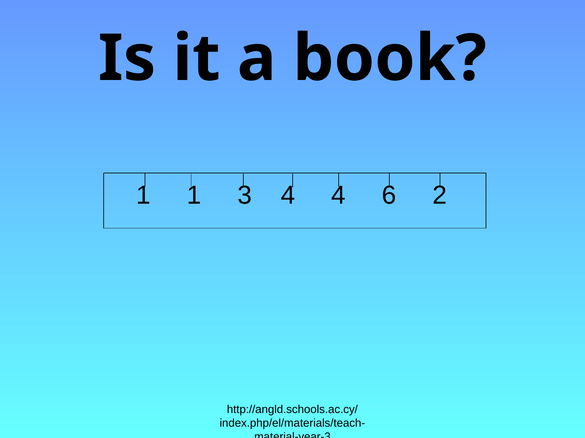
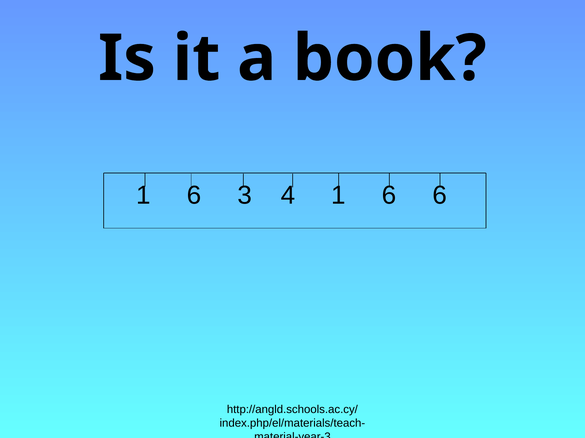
1 at (194, 196): 1 -> 6
4 4: 4 -> 1
6 2: 2 -> 6
